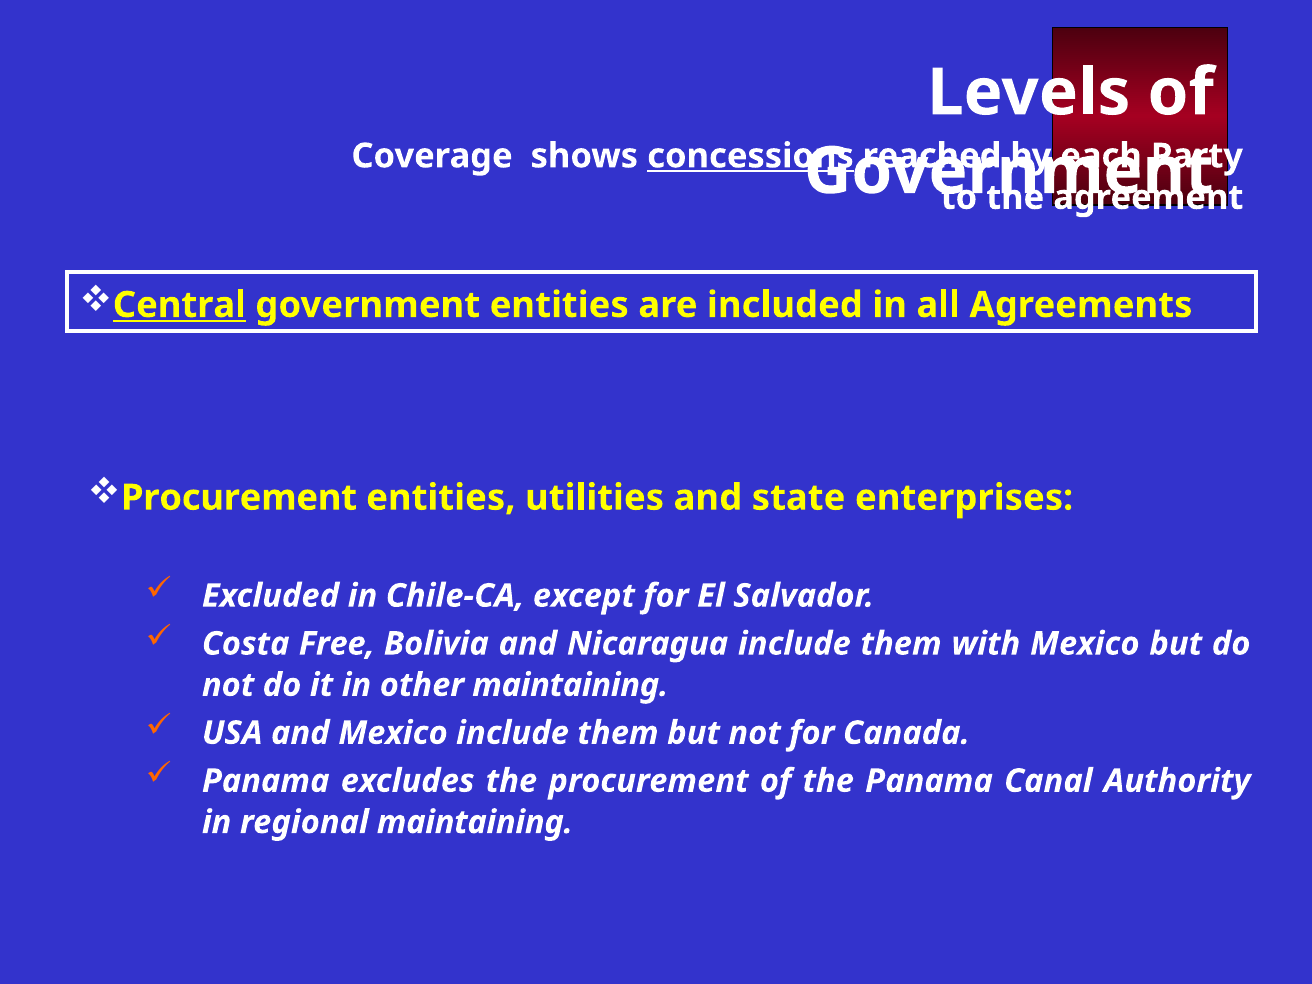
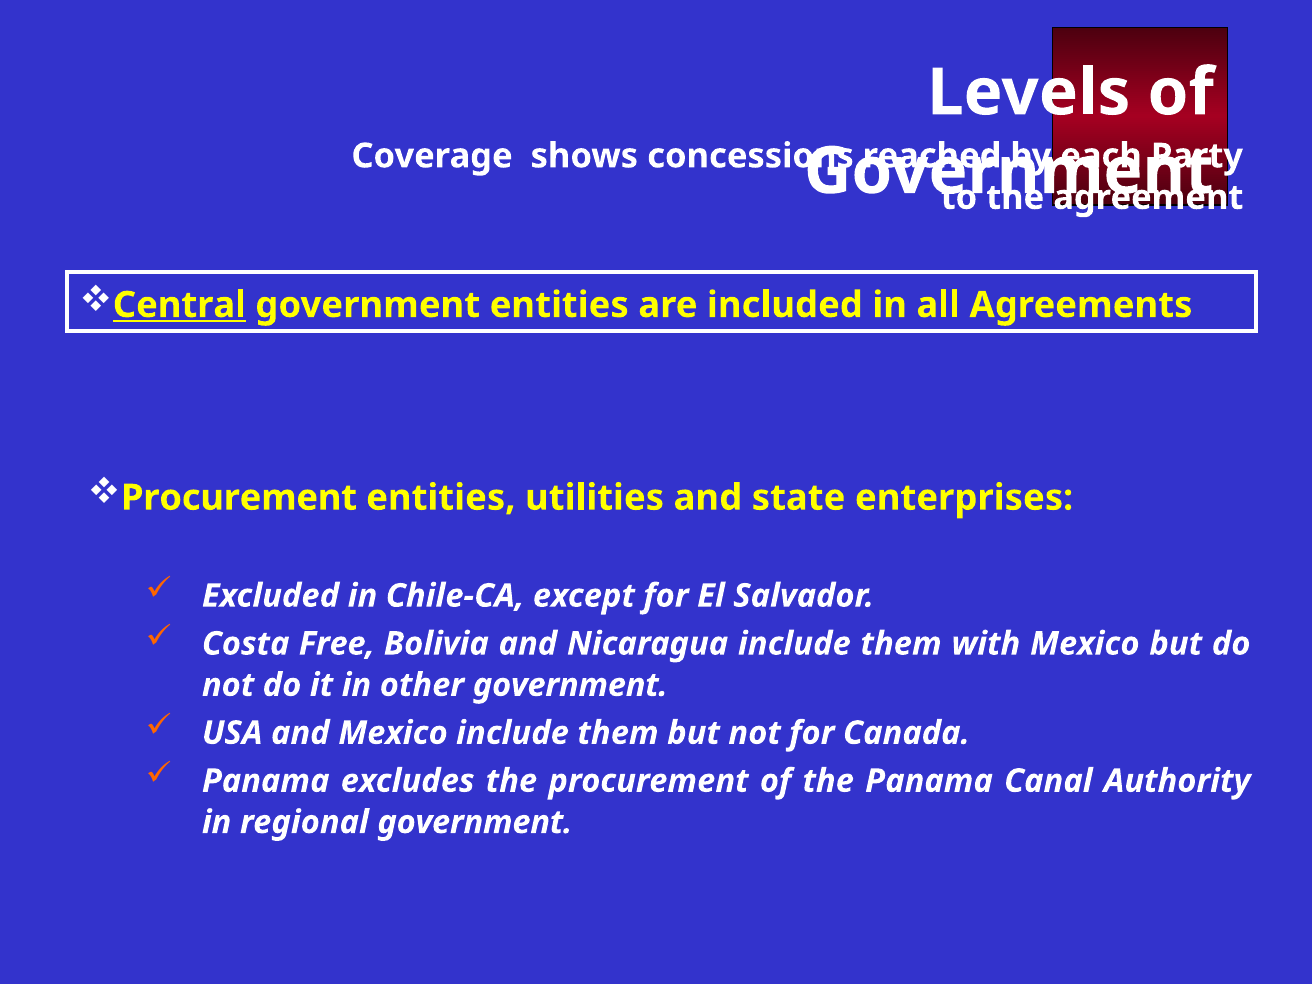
concessions underline: present -> none
other maintaining: maintaining -> government
regional maintaining: maintaining -> government
